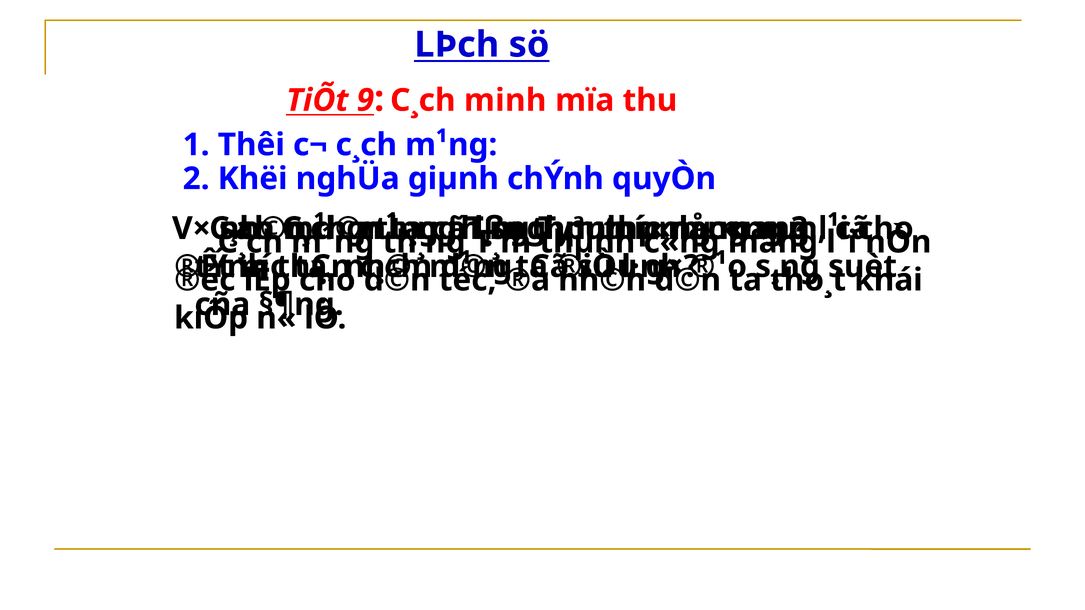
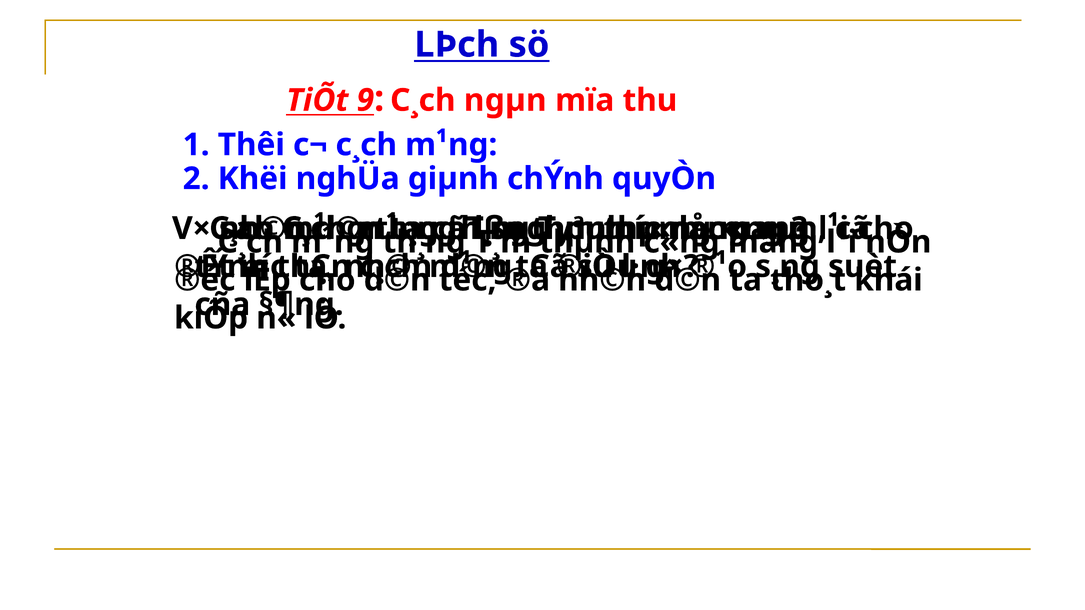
minh: minh -> ngµn
